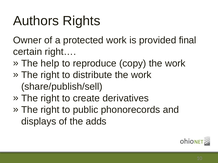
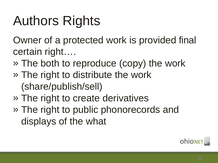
help: help -> both
adds: adds -> what
